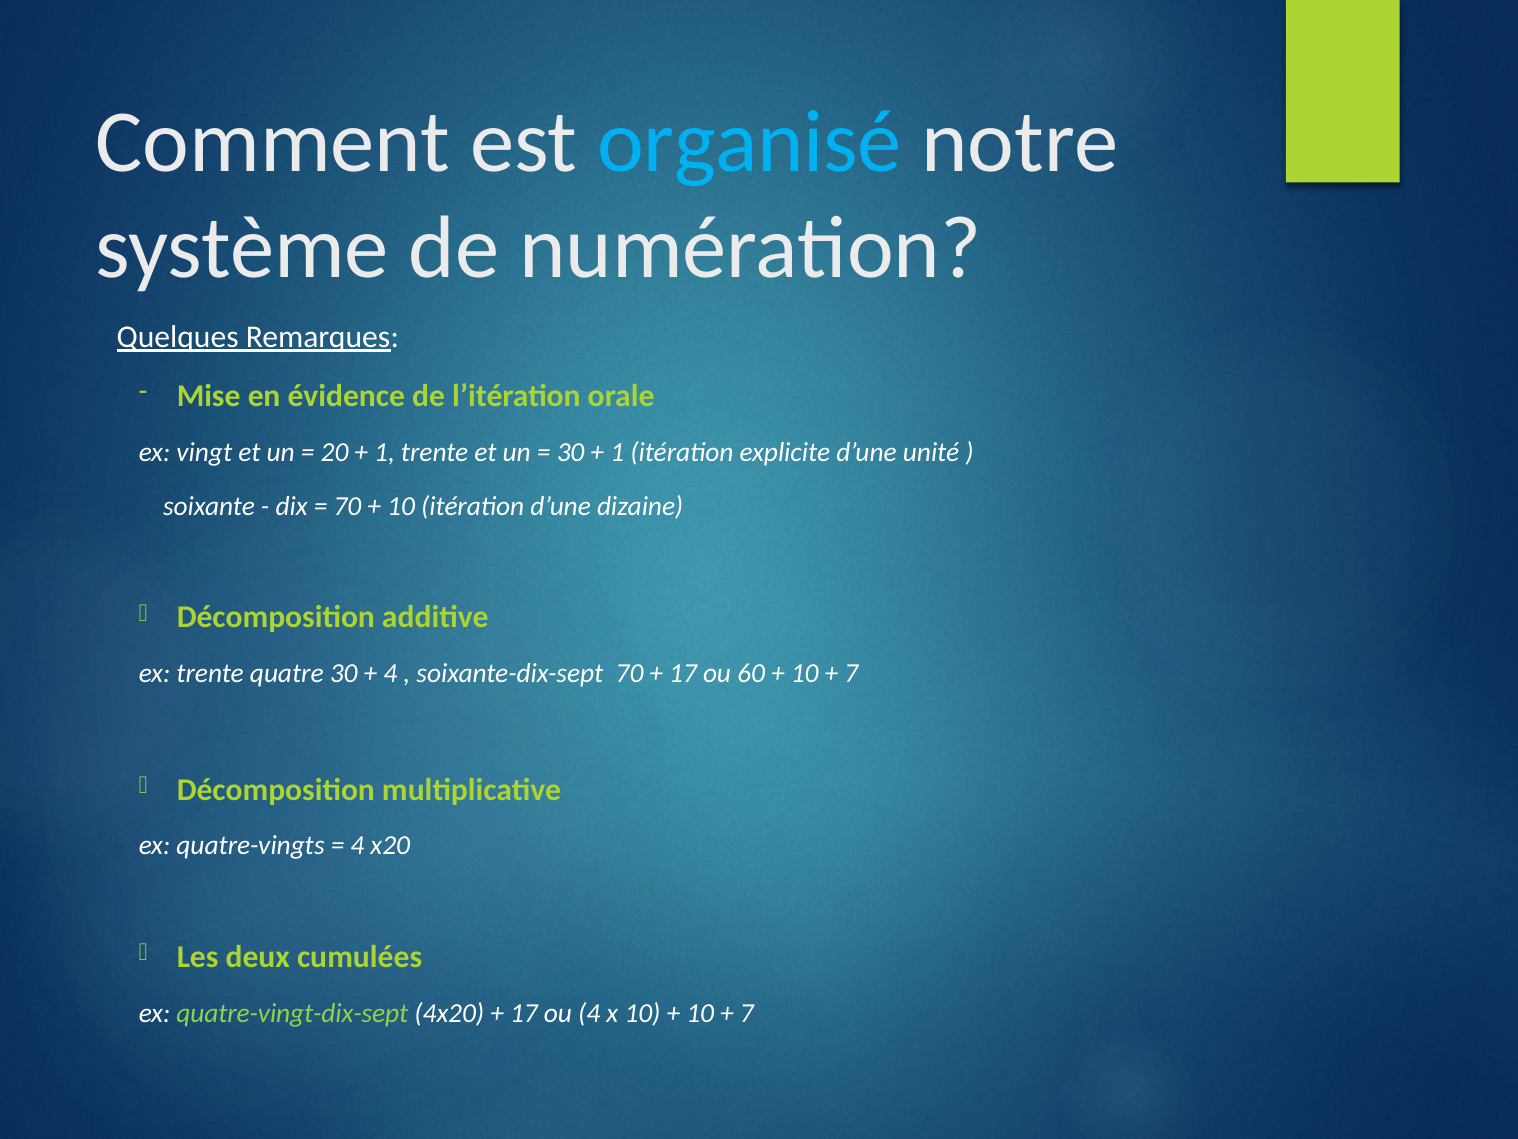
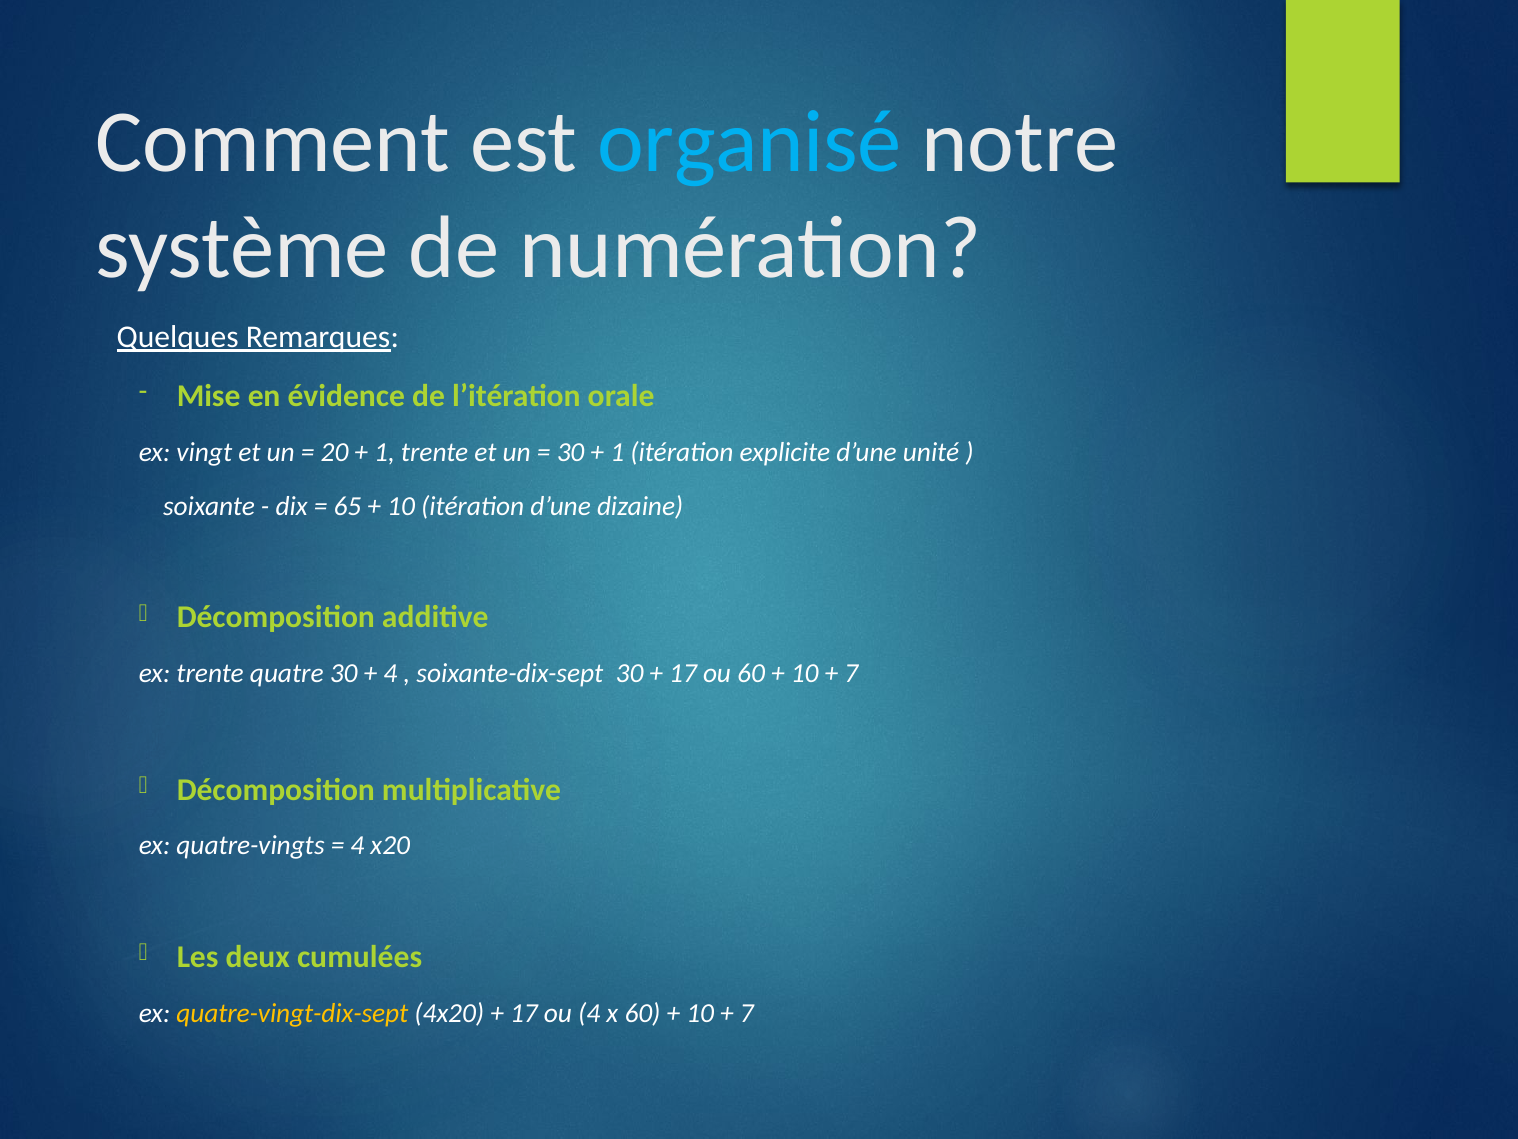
70 at (347, 506): 70 -> 65
soixante-dix-sept 70: 70 -> 30
quatre-vingt-dix-sept colour: light green -> yellow
x 10: 10 -> 60
